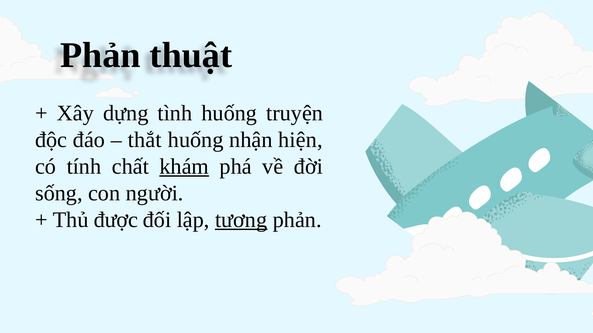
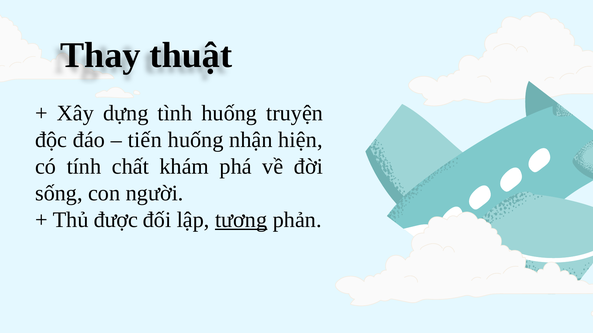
Phản at (100, 55): Phản -> Thay
thắt: thắt -> tiến
khám underline: present -> none
